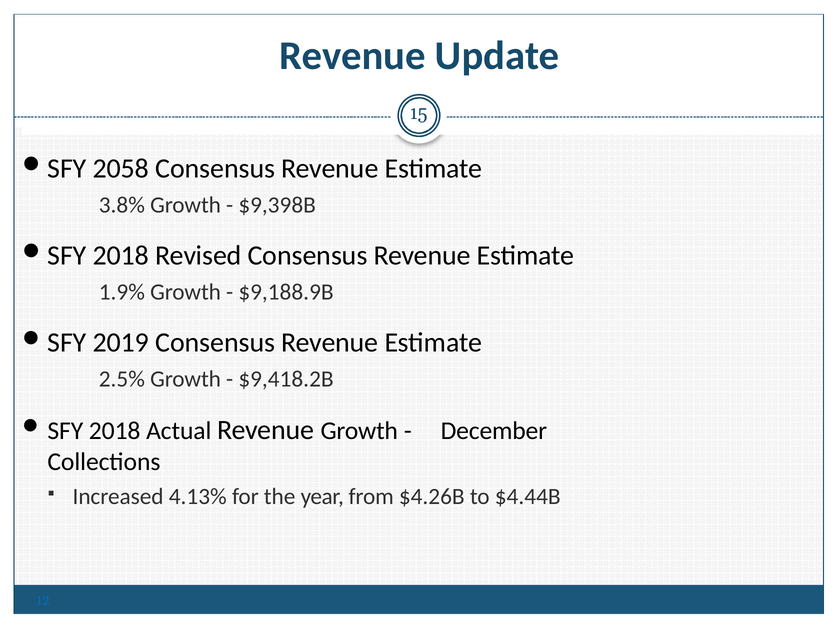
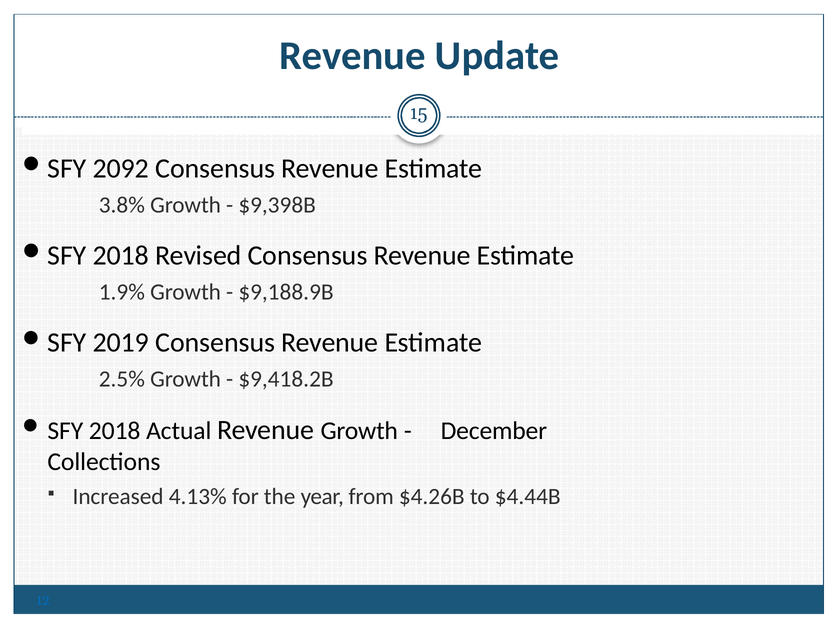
2058: 2058 -> 2092
